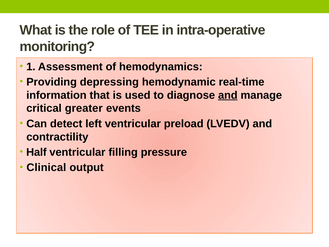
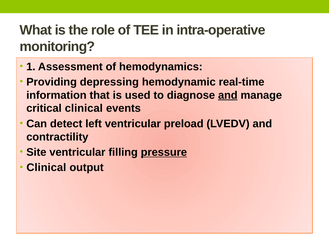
critical greater: greater -> clinical
Half: Half -> Site
pressure underline: none -> present
